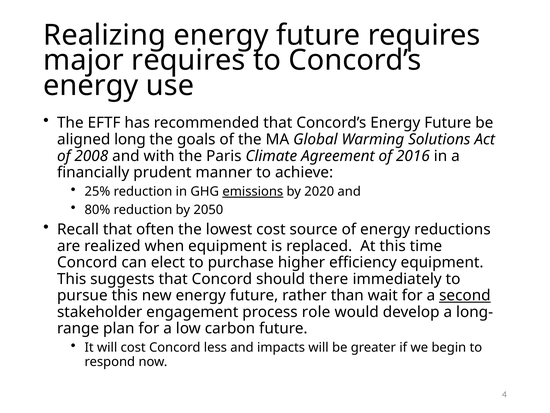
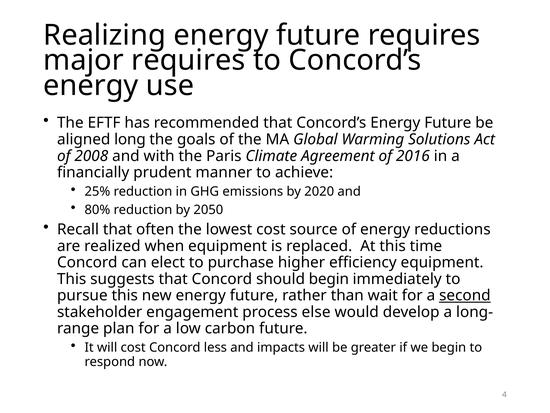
emissions underline: present -> none
should there: there -> begin
role: role -> else
